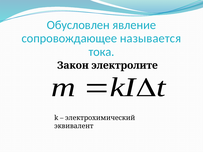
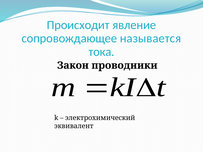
Обусловлен: Обусловлен -> Происходит
электролите: электролите -> проводники
